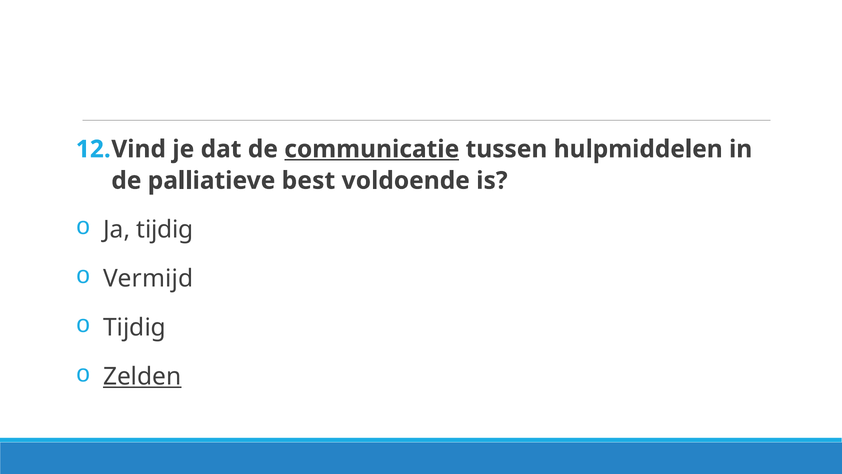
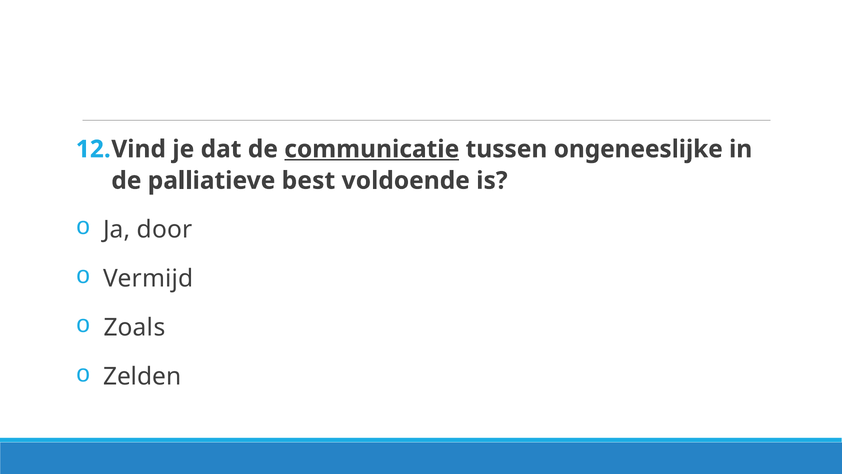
hulpmiddelen: hulpmiddelen -> ongeneeslijke
Ja tijdig: tijdig -> door
Tijdig at (135, 327): Tijdig -> Zoals
Zelden underline: present -> none
